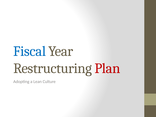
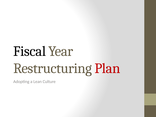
Fiscal colour: blue -> black
